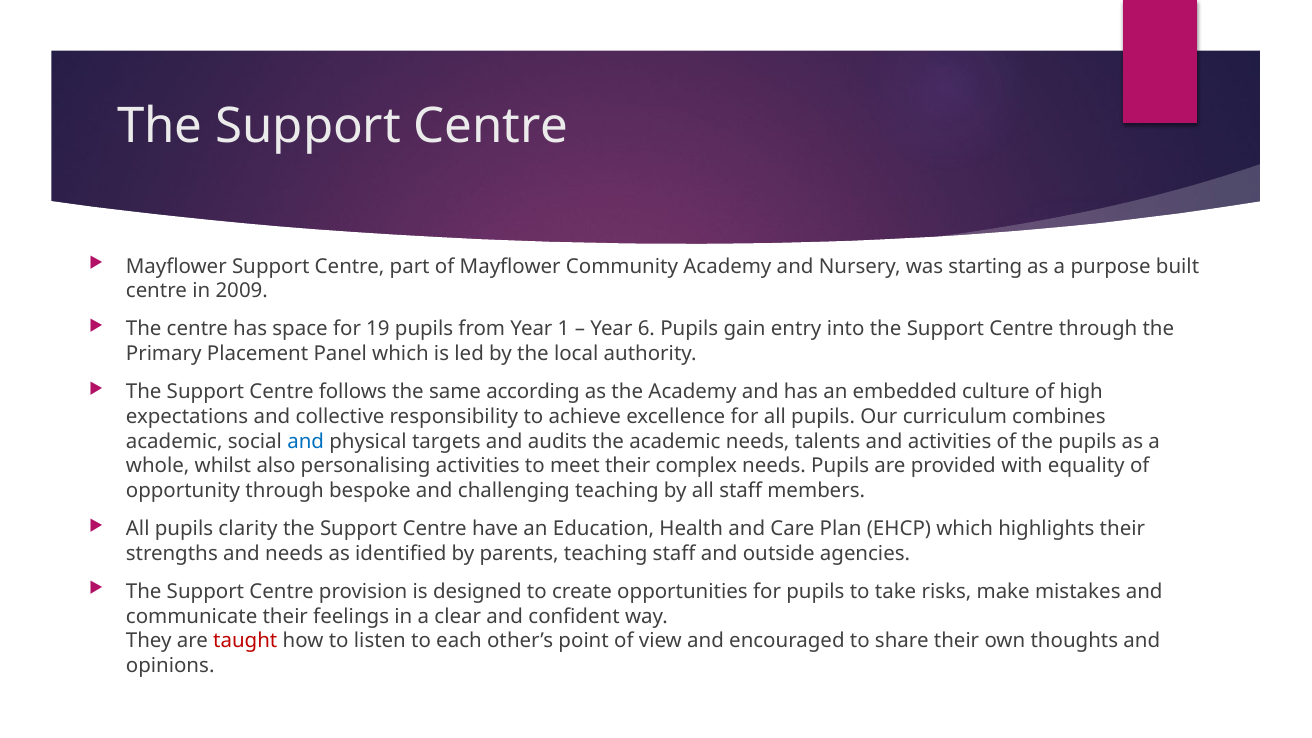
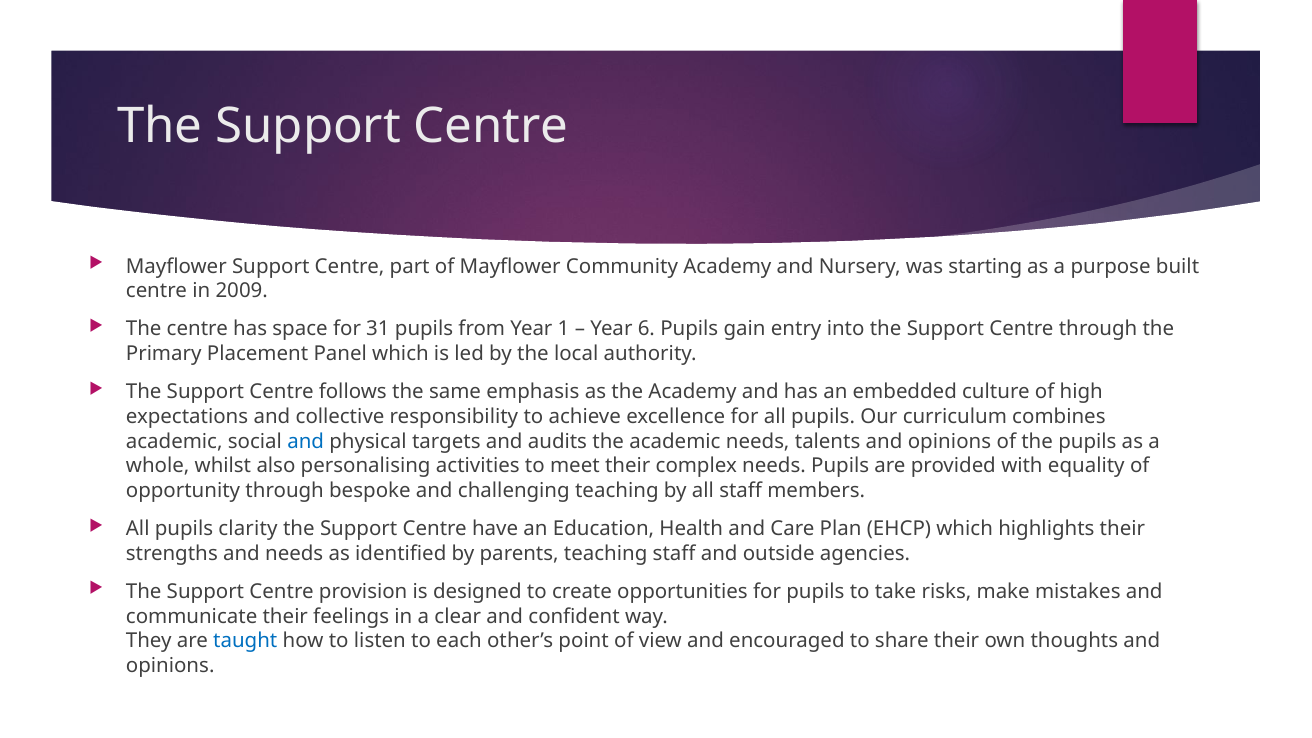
19: 19 -> 31
according: according -> emphasis
talents and activities: activities -> opinions
taught colour: red -> blue
